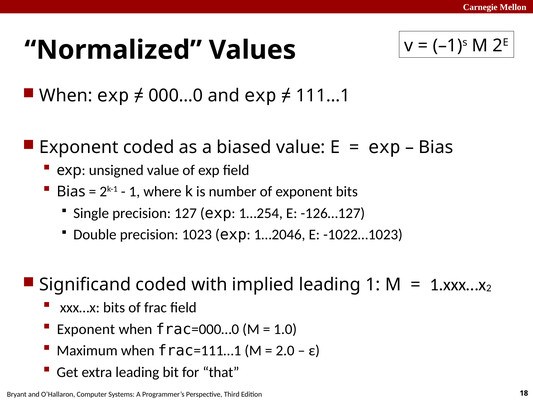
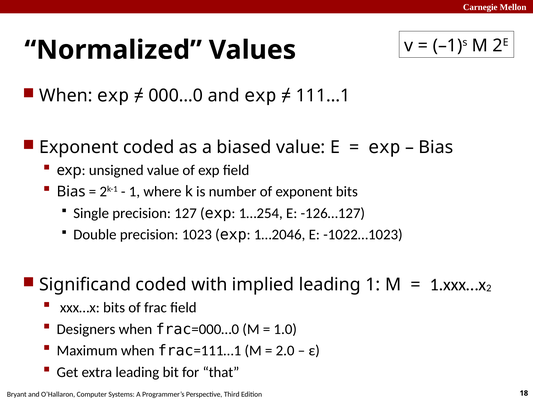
Exponent at (86, 329): Exponent -> Designers
